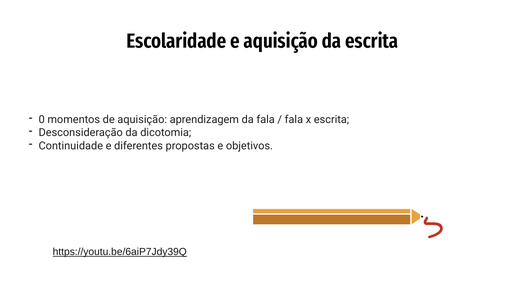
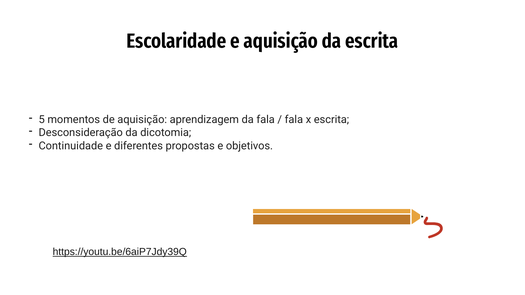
0: 0 -> 5
